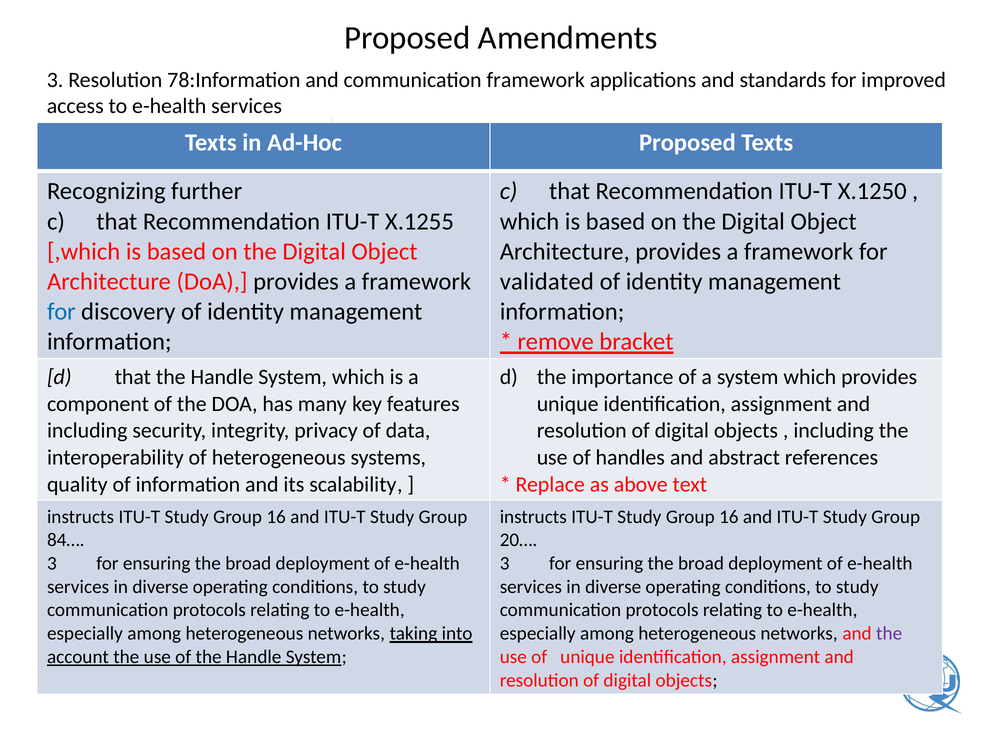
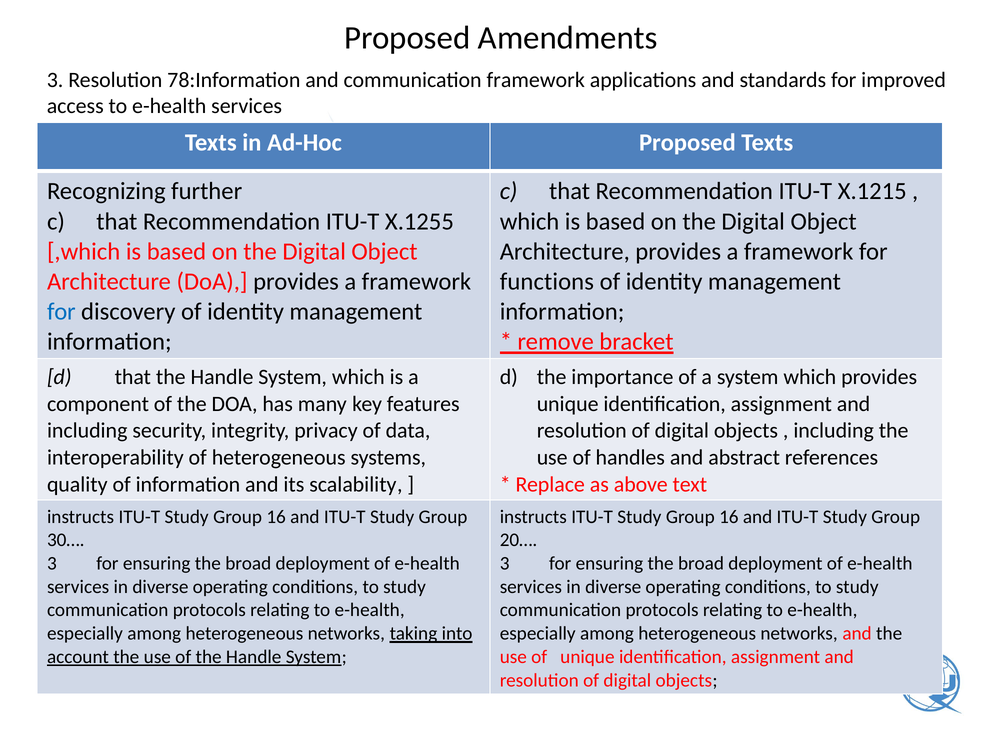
X.1250: X.1250 -> X.1215
validated: validated -> functions
84…: 84… -> 30…
the at (889, 634) colour: purple -> black
